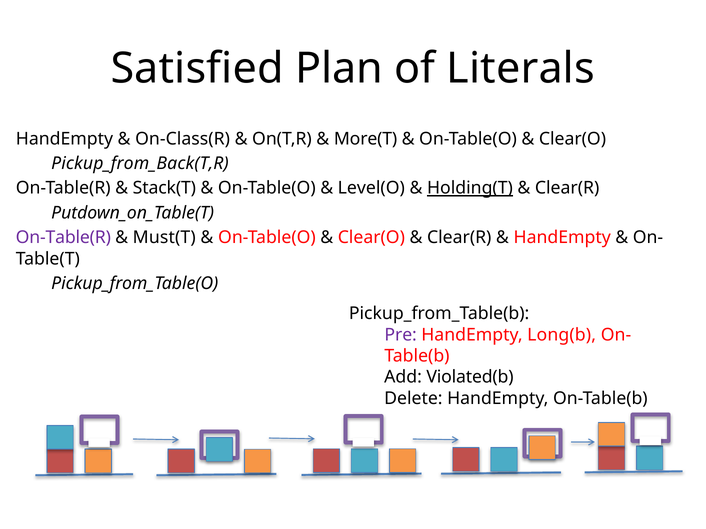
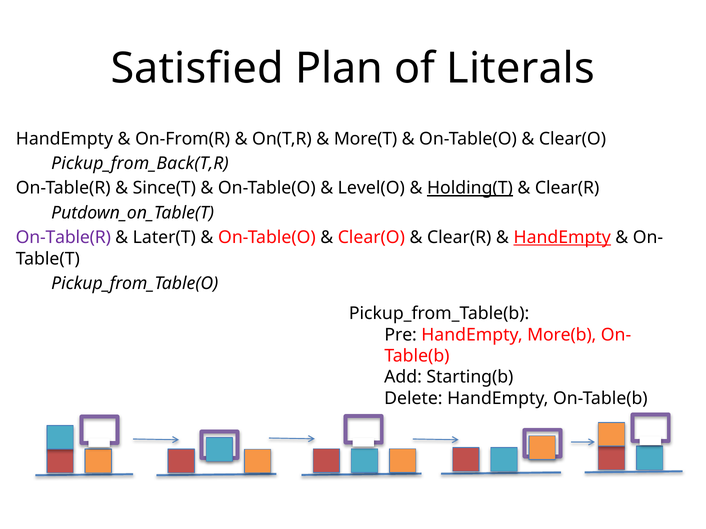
On-Class(R: On-Class(R -> On-From(R
Stack(T: Stack(T -> Since(T
Must(T: Must(T -> Later(T
HandEmpty at (562, 238) underline: none -> present
Pre colour: purple -> black
Long(b: Long(b -> More(b
Violated(b: Violated(b -> Starting(b
